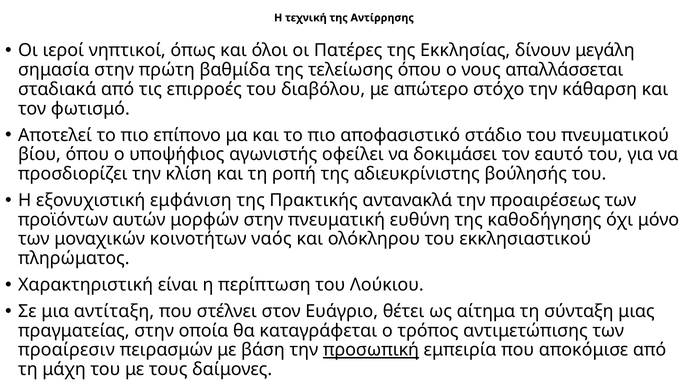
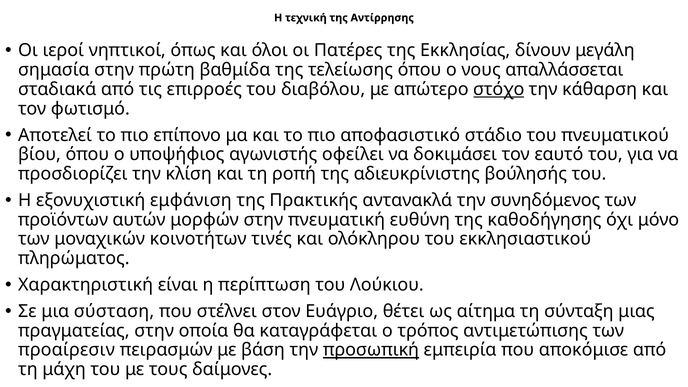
στόχο underline: none -> present
προαιρέσεως: προαιρέσεως -> συνηδόμενος
ναός: ναός -> τινές
αντίταξη: αντίταξη -> σύσταση
